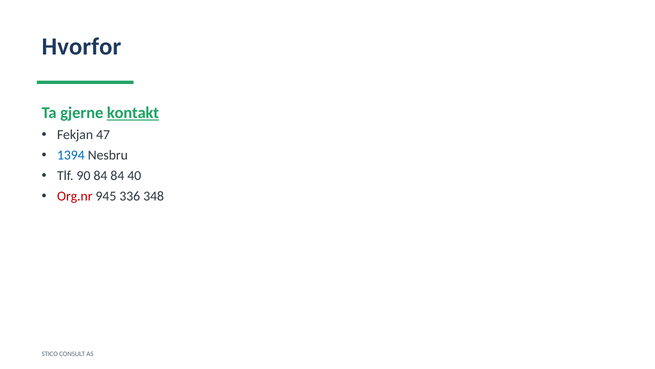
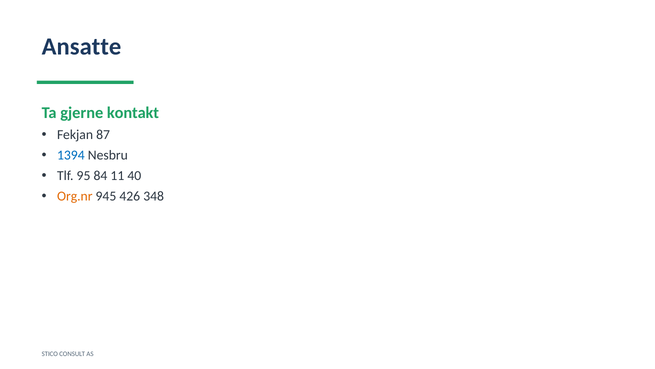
Hvorfor: Hvorfor -> Ansatte
kontakt underline: present -> none
47: 47 -> 87
90: 90 -> 95
84 84: 84 -> 11
Org.nr colour: red -> orange
336: 336 -> 426
